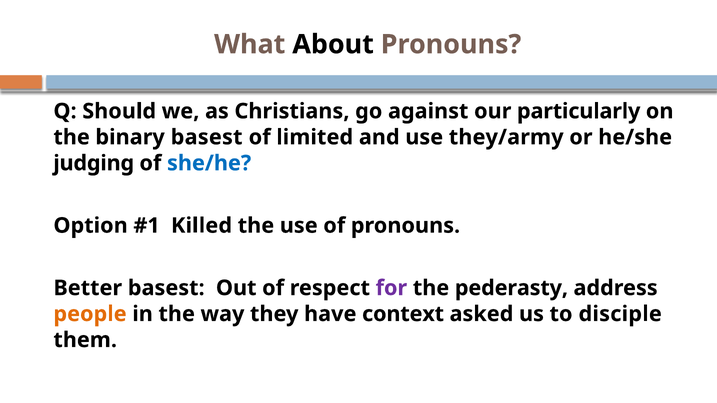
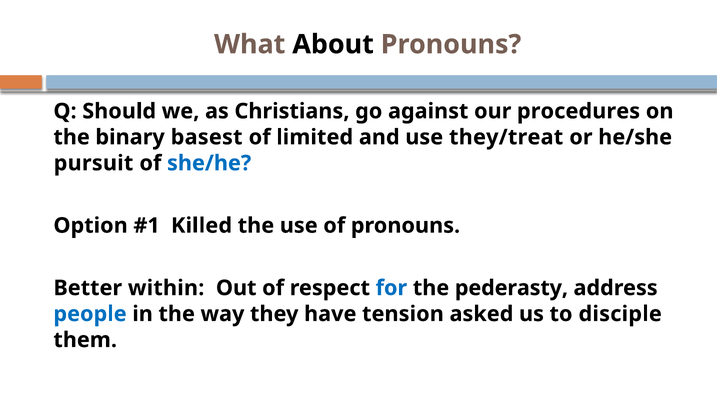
particularly: particularly -> procedures
they/army: they/army -> they/treat
judging: judging -> pursuit
Better basest: basest -> within
for colour: purple -> blue
people colour: orange -> blue
context: context -> tension
